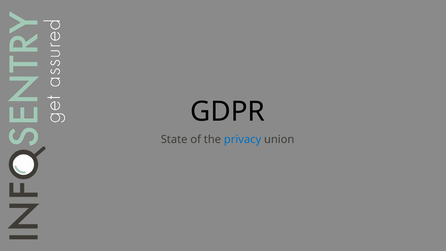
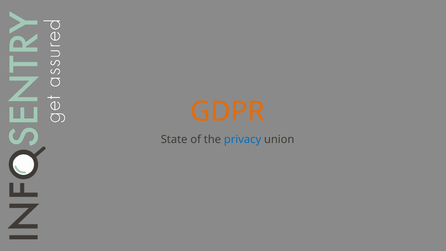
GDPR colour: black -> orange
